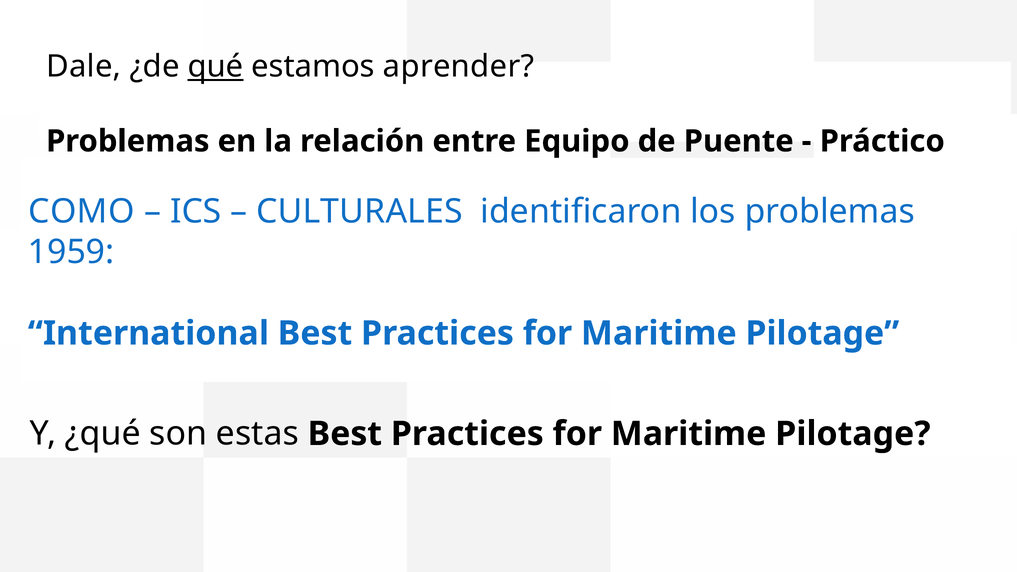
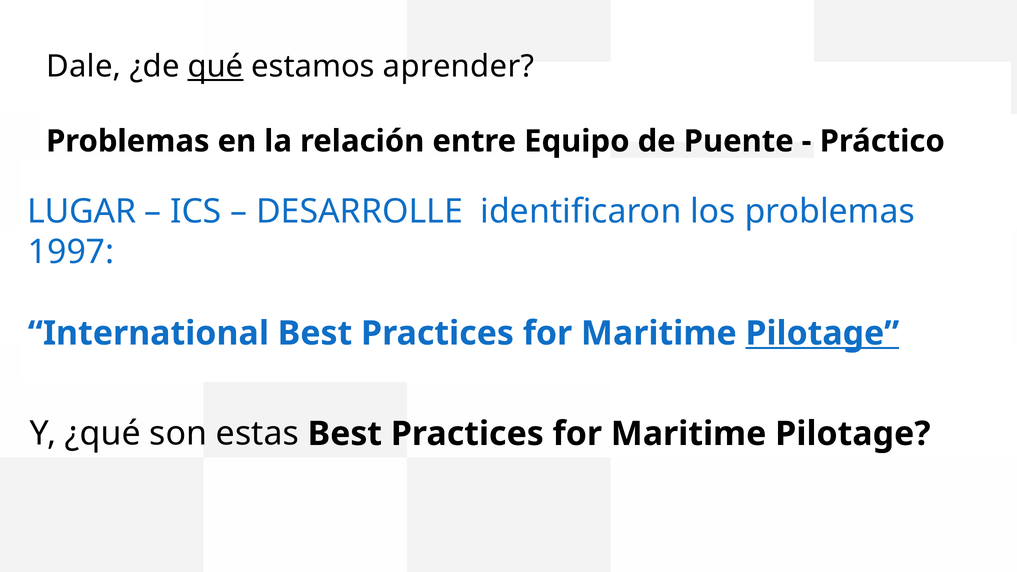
COMO: COMO -> LUGAR
CULTURALES: CULTURALES -> DESARROLLE
1959: 1959 -> 1997
Pilotage at (822, 333) underline: none -> present
